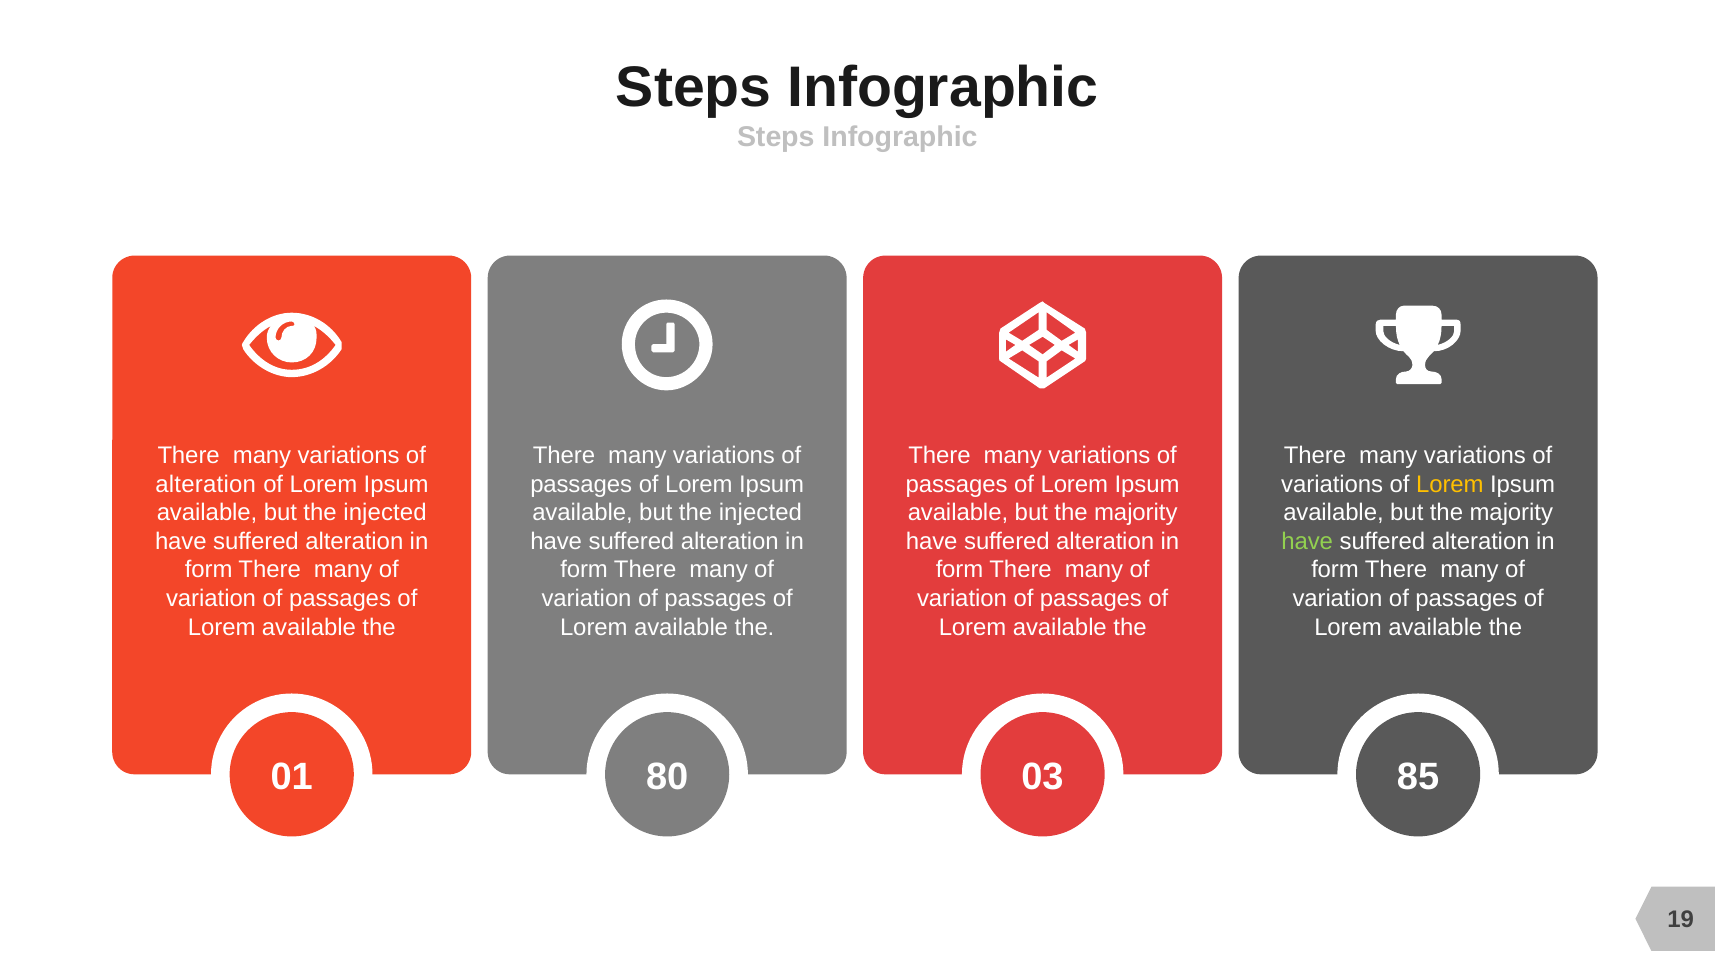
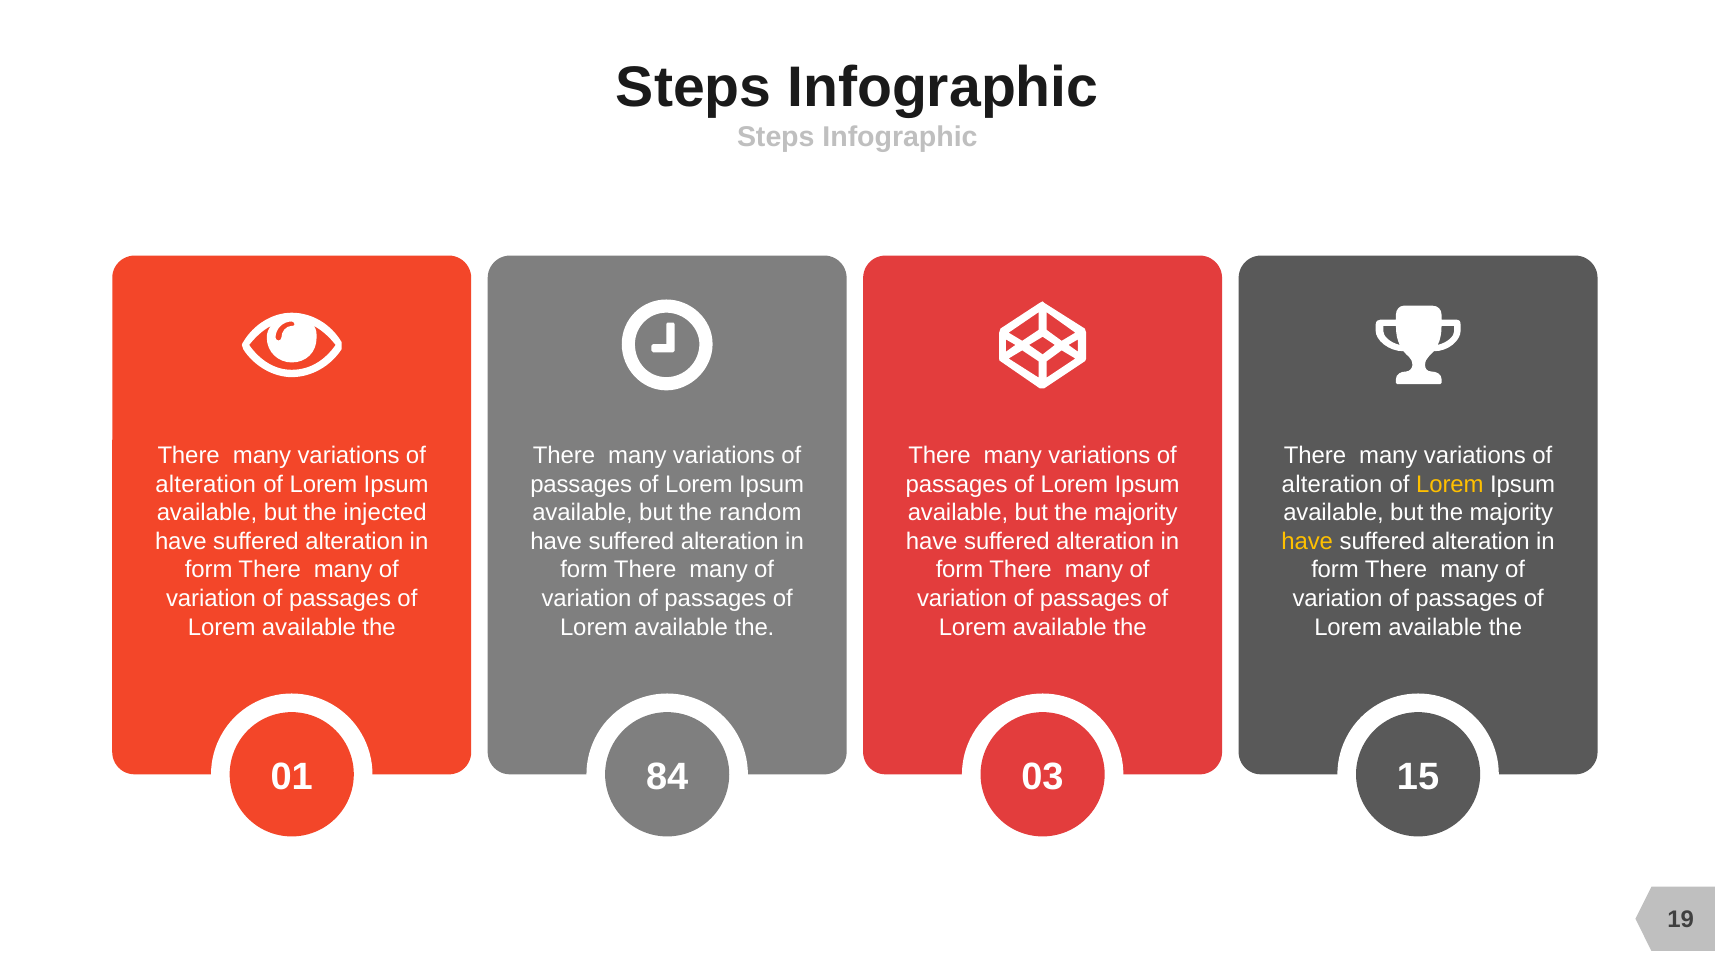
variations at (1332, 484): variations -> alteration
injected at (760, 513): injected -> random
have at (1307, 541) colour: light green -> yellow
80: 80 -> 84
85: 85 -> 15
